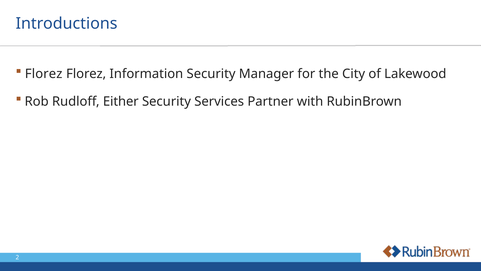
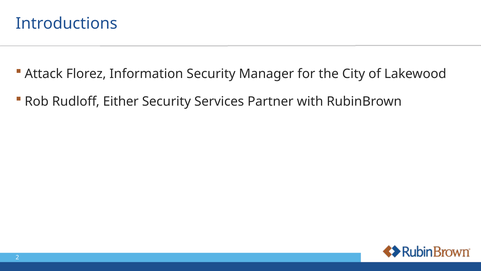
Florez at (44, 74): Florez -> Attack
